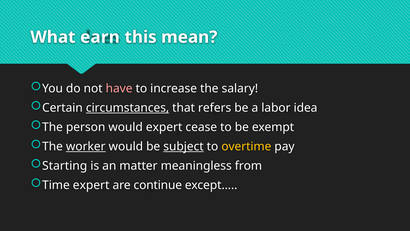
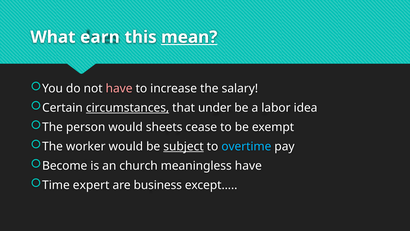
mean underline: none -> present
refers: refers -> under
would expert: expert -> sheets
worker underline: present -> none
overtime colour: yellow -> light blue
Starting: Starting -> Become
matter: matter -> church
meaningless from: from -> have
continue: continue -> business
